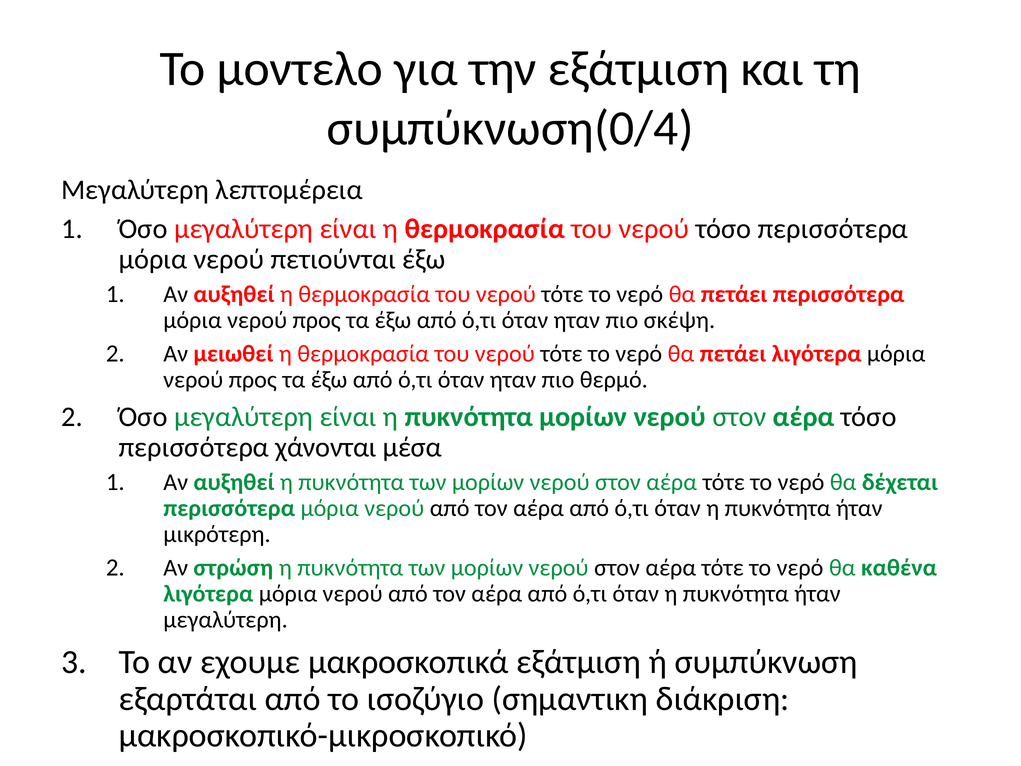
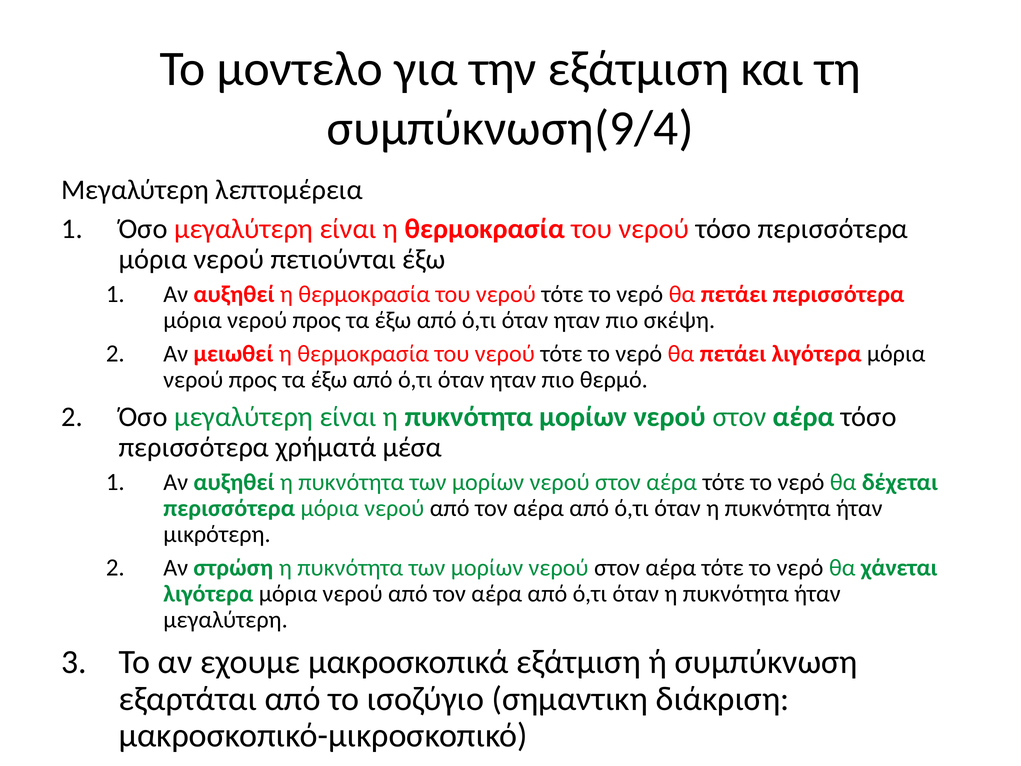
συμπύκνωση(0/4: συμπύκνωση(0/4 -> συμπύκνωση(9/4
χάνονται: χάνονται -> χρήματά
καθένα: καθένα -> χάνεται
